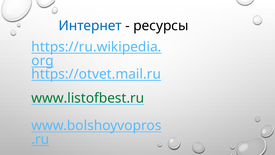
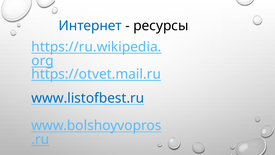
www.listofbest.ru colour: green -> blue
